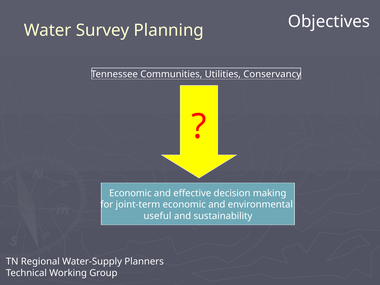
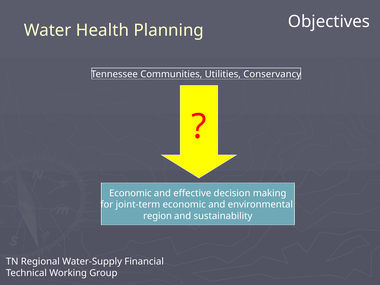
Survey: Survey -> Health
useful: useful -> region
Planners: Planners -> Financial
